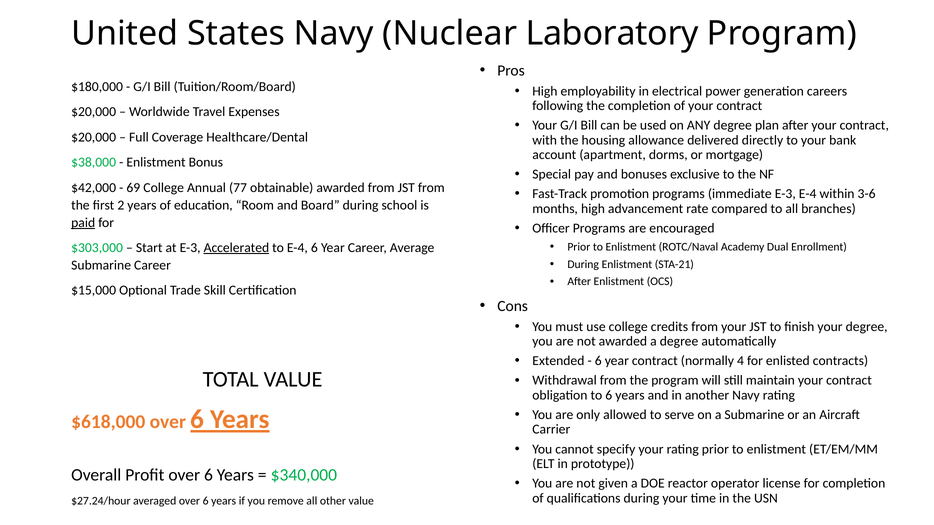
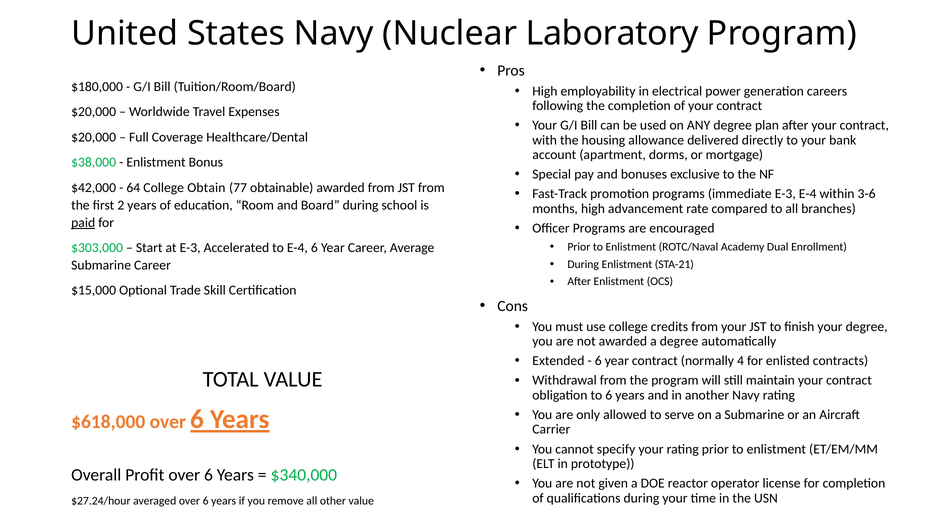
69: 69 -> 64
Annual: Annual -> Obtain
Accelerated underline: present -> none
